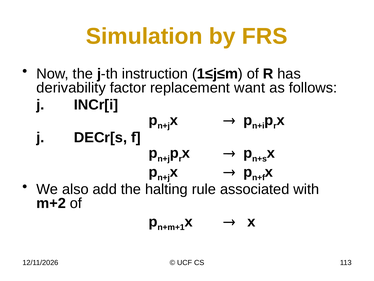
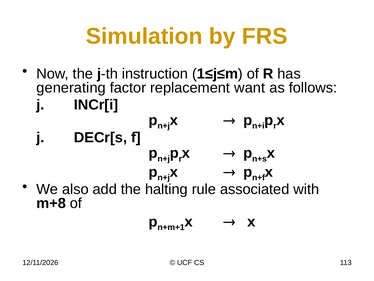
derivability: derivability -> generating
m+2: m+2 -> m+8
